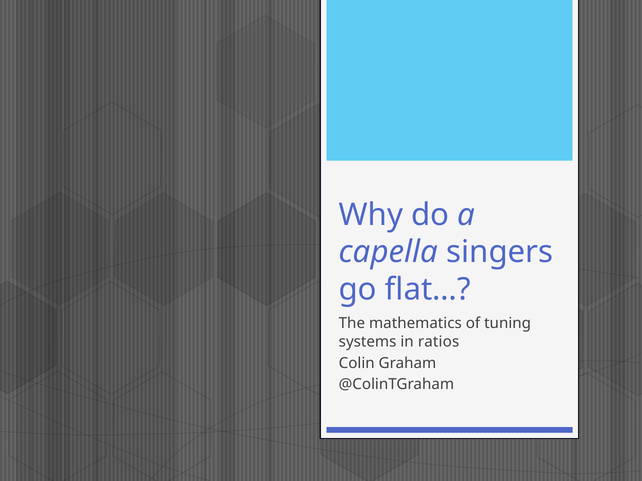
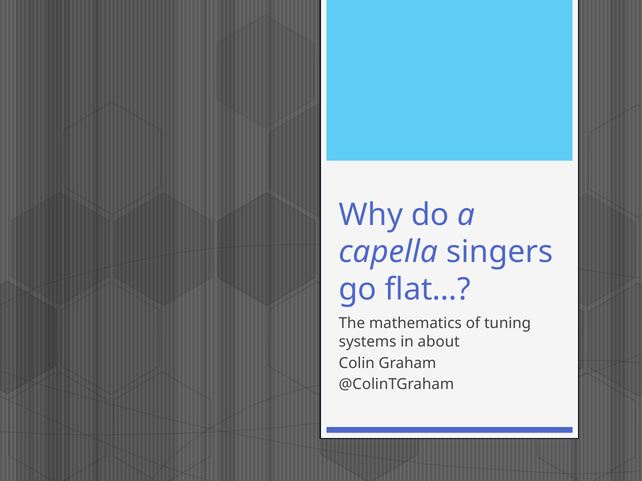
ratios: ratios -> about
